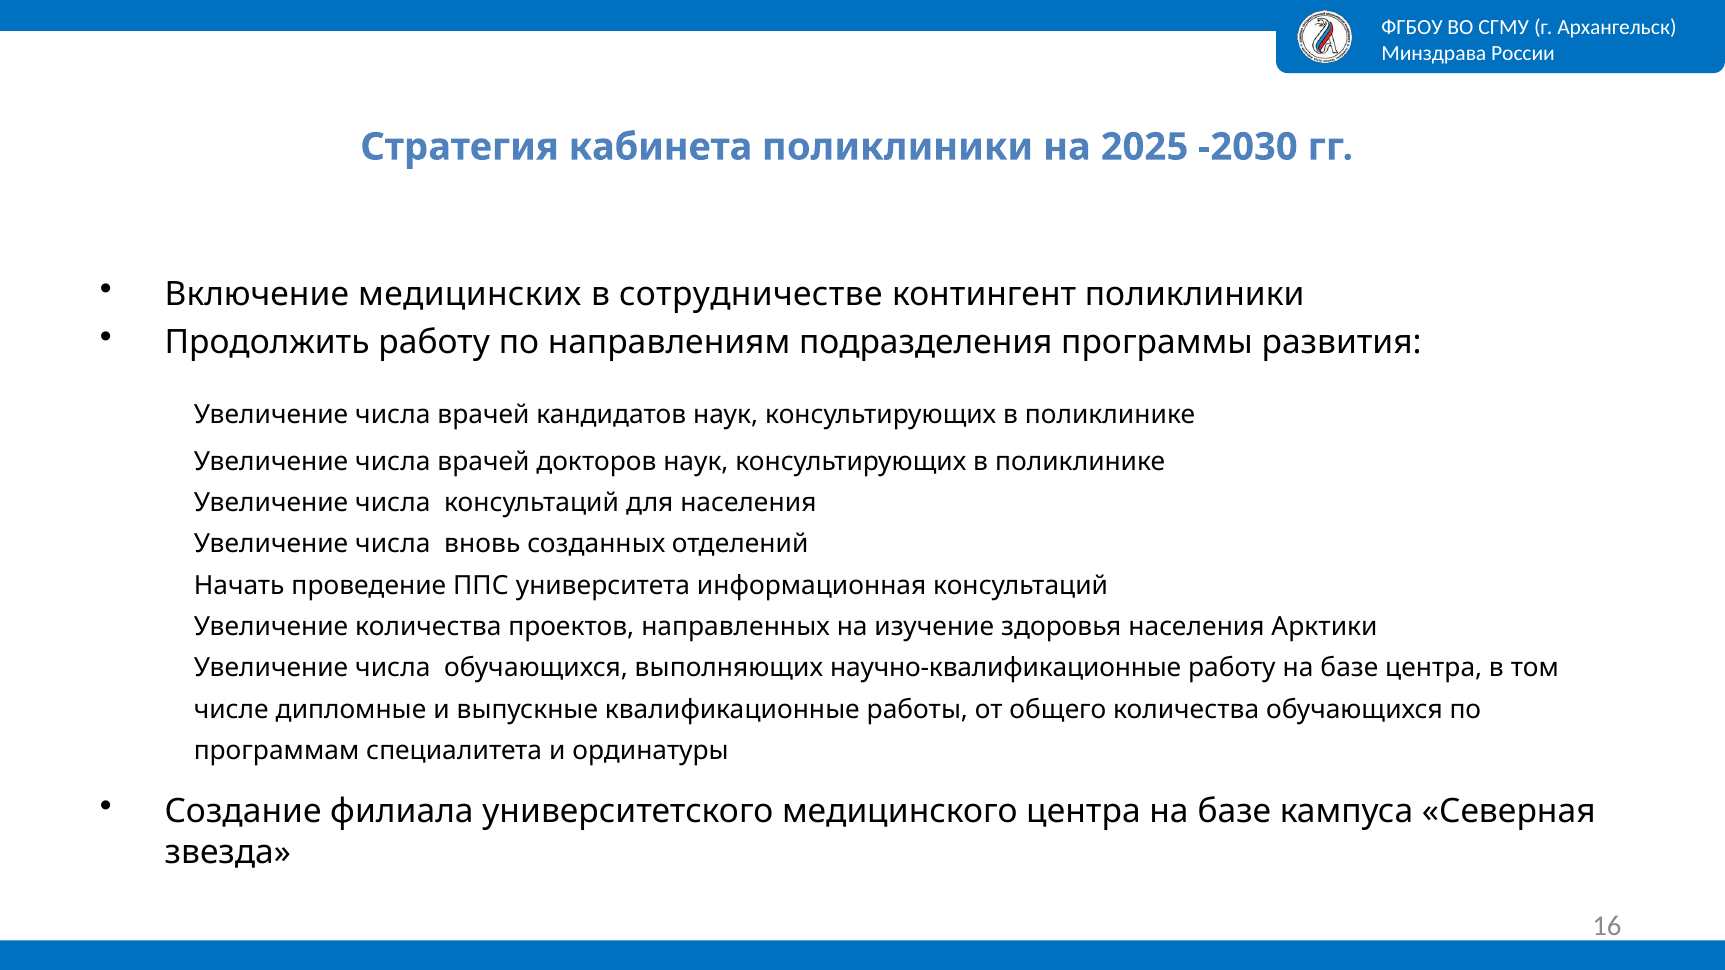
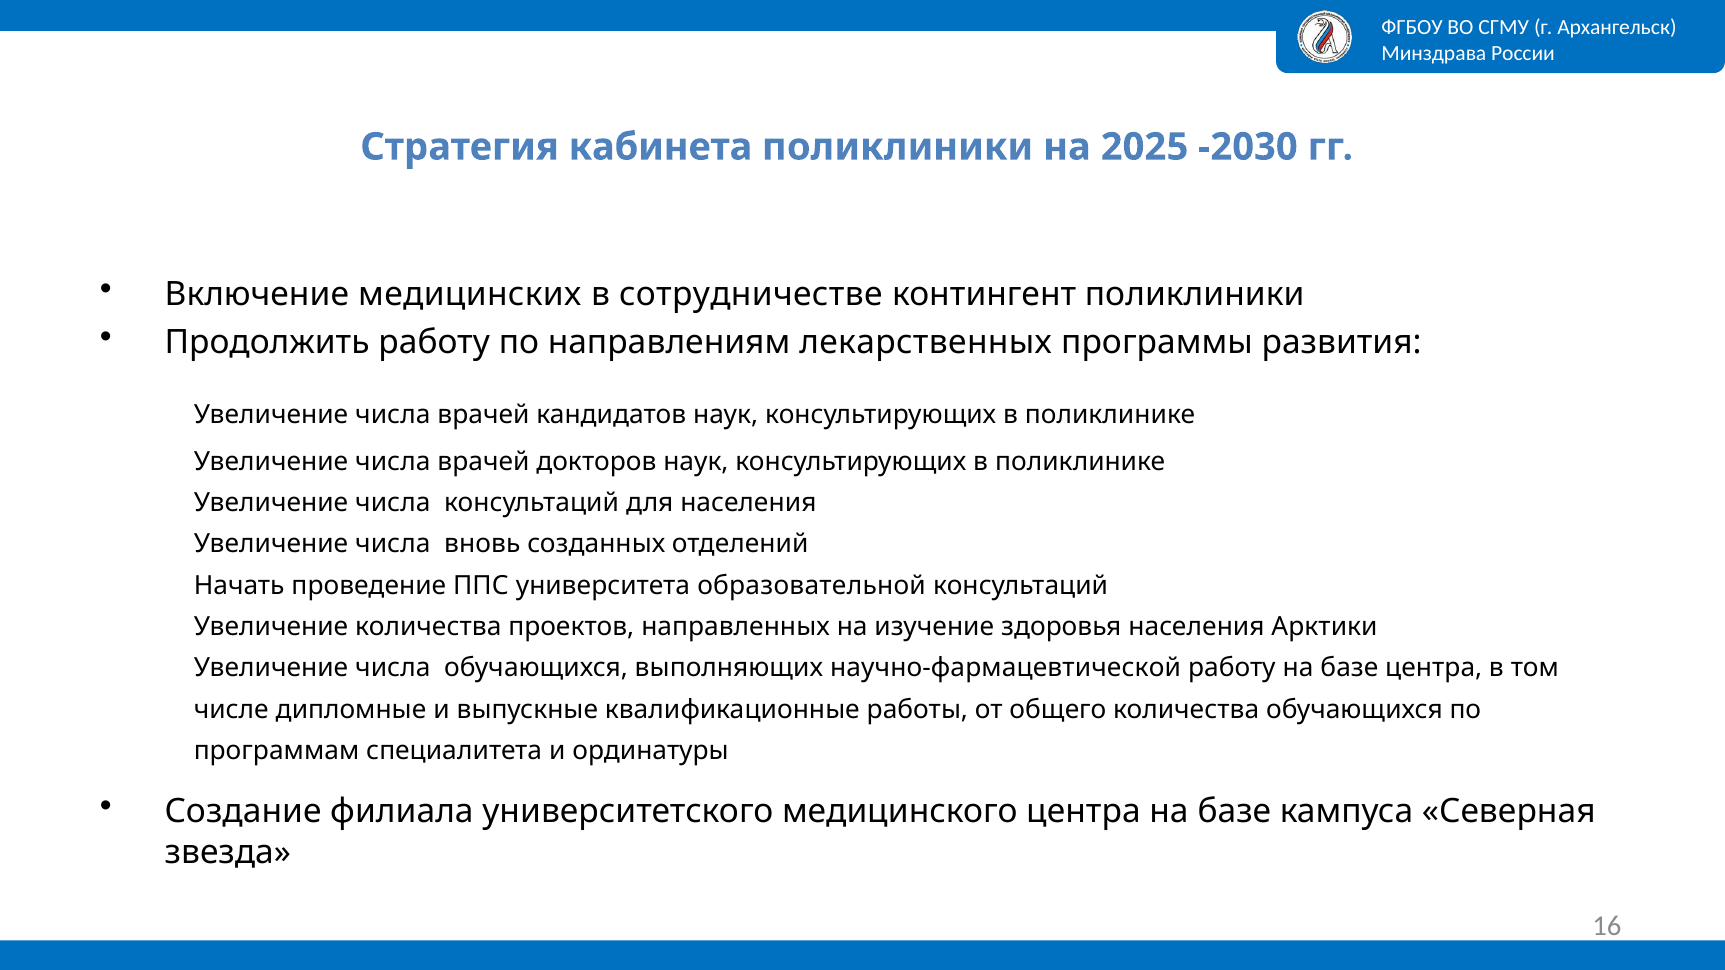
подразделения: подразделения -> лекарственных
информационная: информационная -> образовательной
научно-квалификационные: научно-квалификационные -> научно-фармацевтической
